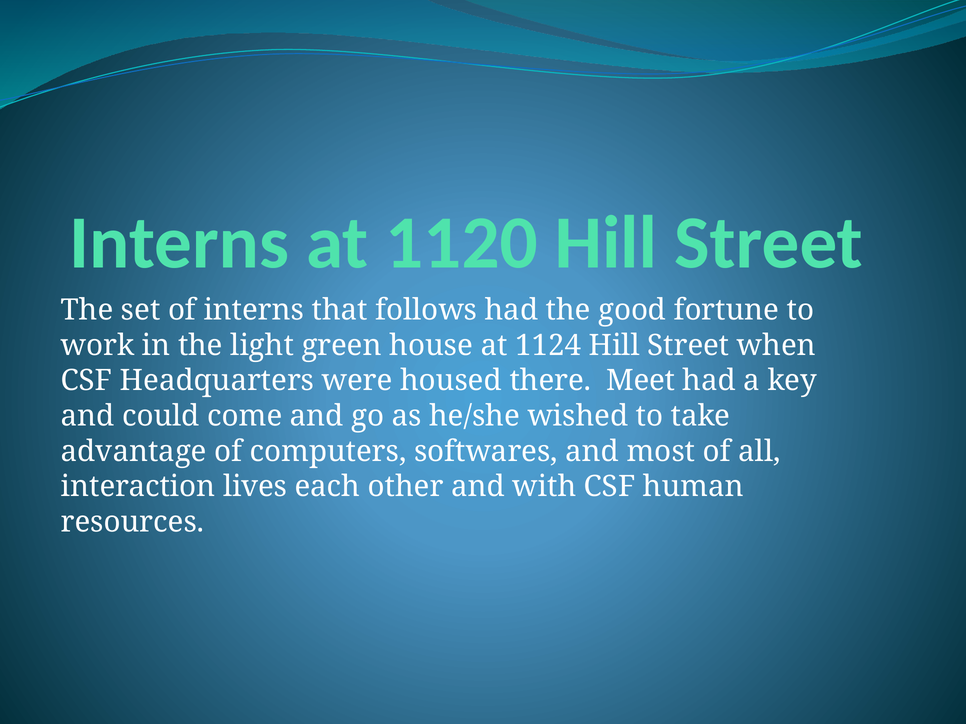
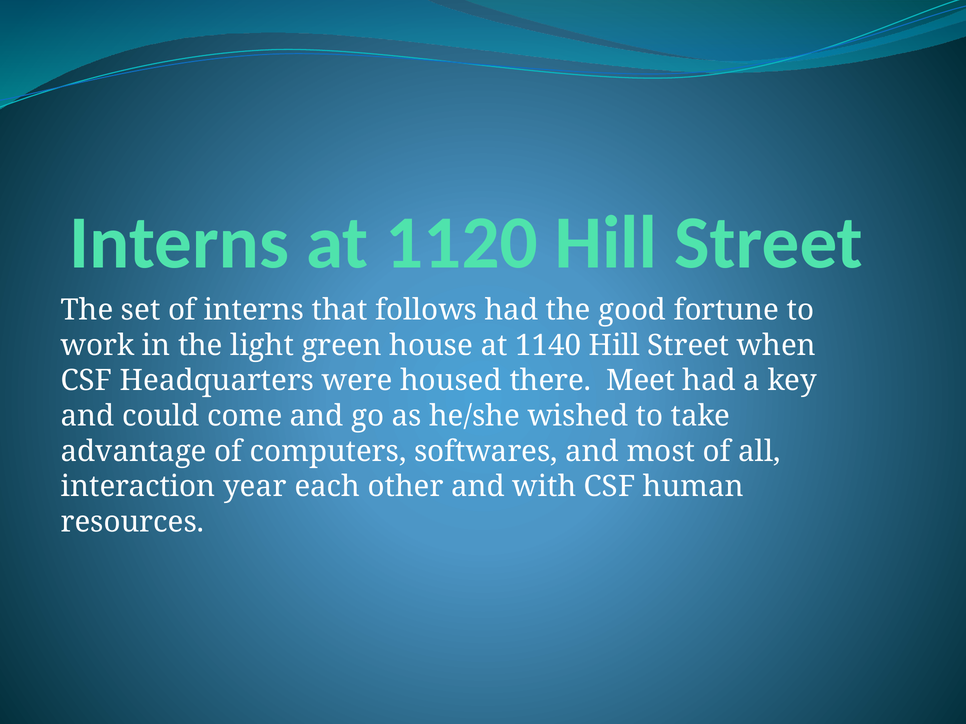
1124: 1124 -> 1140
lives: lives -> year
